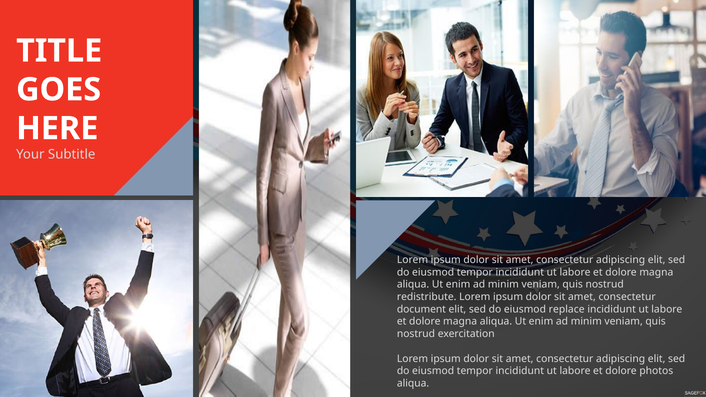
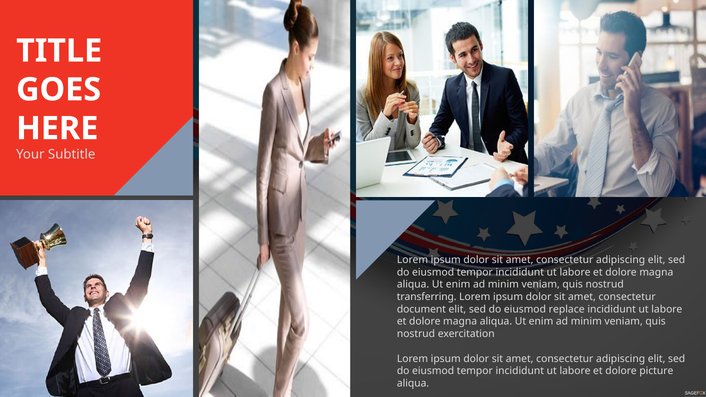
redistribute: redistribute -> transferring
photos: photos -> picture
